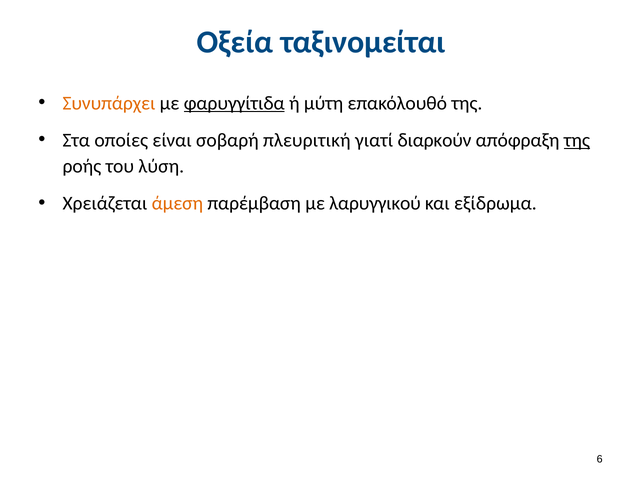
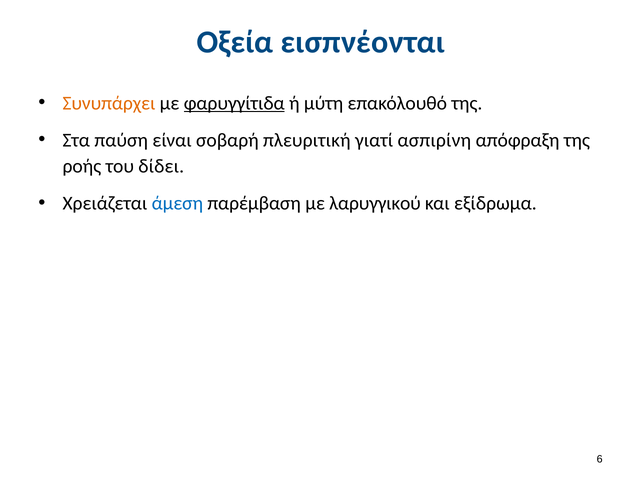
ταξινομείται: ταξινομείται -> εισπνέονται
οποίες: οποίες -> παύση
διαρκούν: διαρκούν -> ασπιρίνη
της at (577, 140) underline: present -> none
λύση: λύση -> δίδει
άμεση colour: orange -> blue
